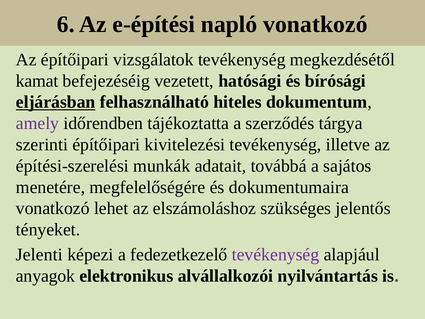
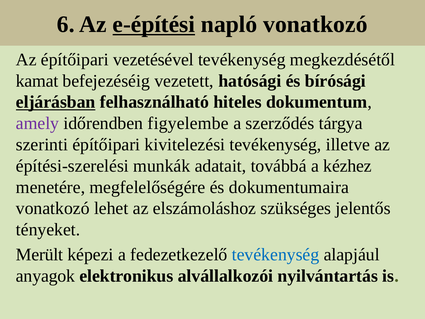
e-építési underline: none -> present
vizsgálatok: vizsgálatok -> vezetésével
tájékoztatta: tájékoztatta -> figyelembe
sajátos: sajátos -> kézhez
Jelenti: Jelenti -> Merült
tevékenység at (276, 254) colour: purple -> blue
